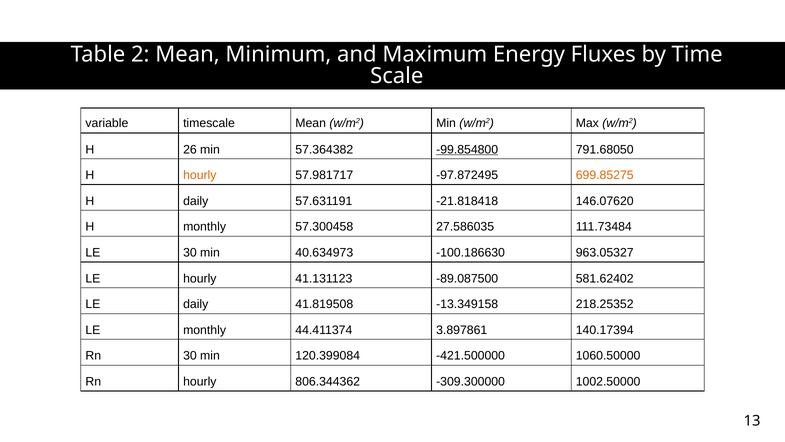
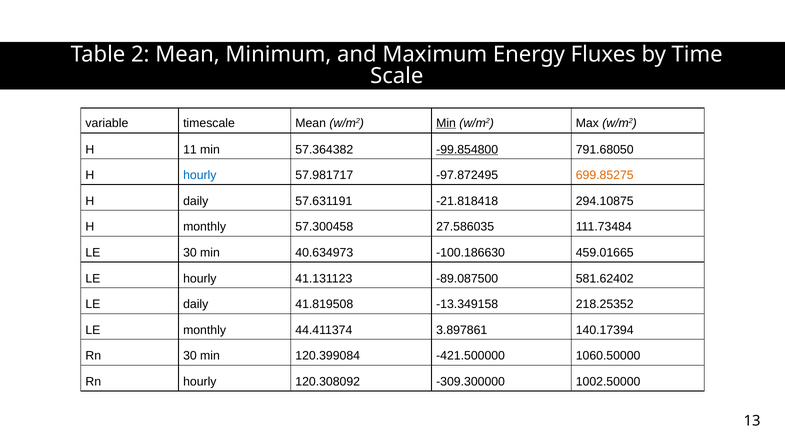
Min at (446, 123) underline: none -> present
26: 26 -> 11
hourly at (200, 175) colour: orange -> blue
146.07620: 146.07620 -> 294.10875
963.05327: 963.05327 -> 459.01665
806.344362: 806.344362 -> 120.308092
